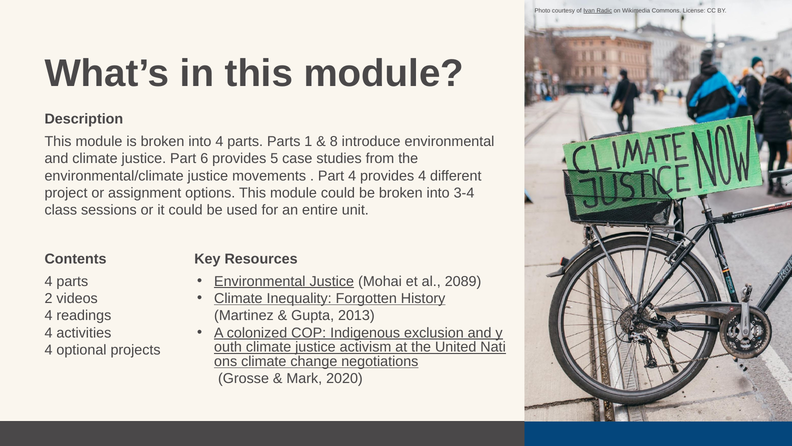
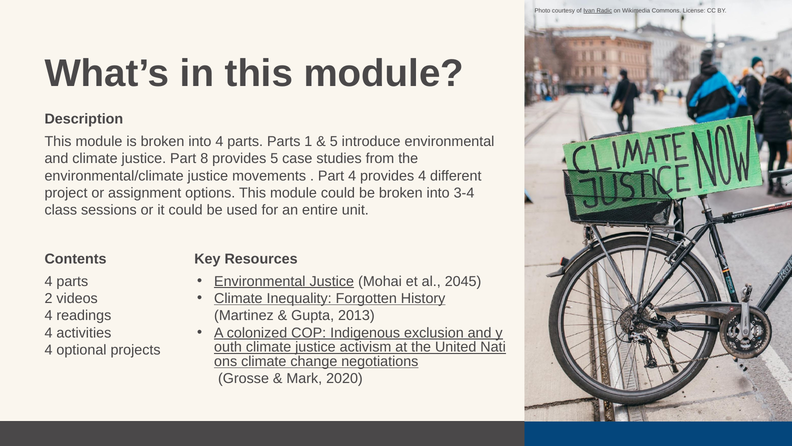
8 at (334, 141): 8 -> 5
6: 6 -> 8
2089: 2089 -> 2045
